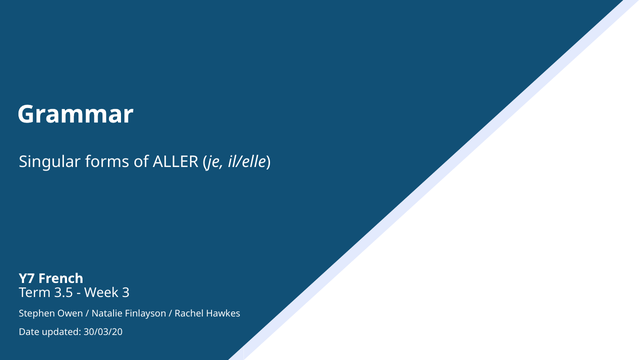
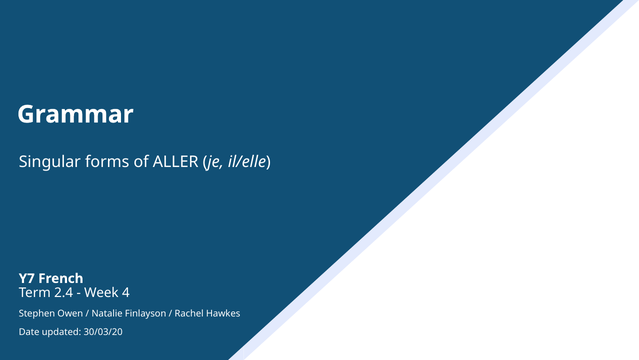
3.5: 3.5 -> 2.4
3: 3 -> 4
